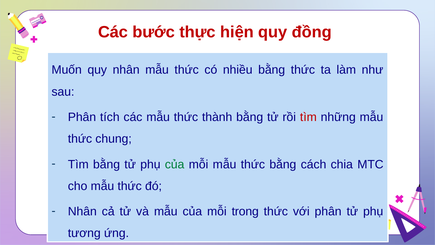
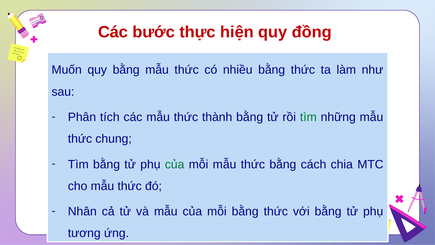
quy nhân: nhân -> bằng
tìm at (308, 117) colour: red -> green
mỗi trong: trong -> bằng
với phân: phân -> bằng
